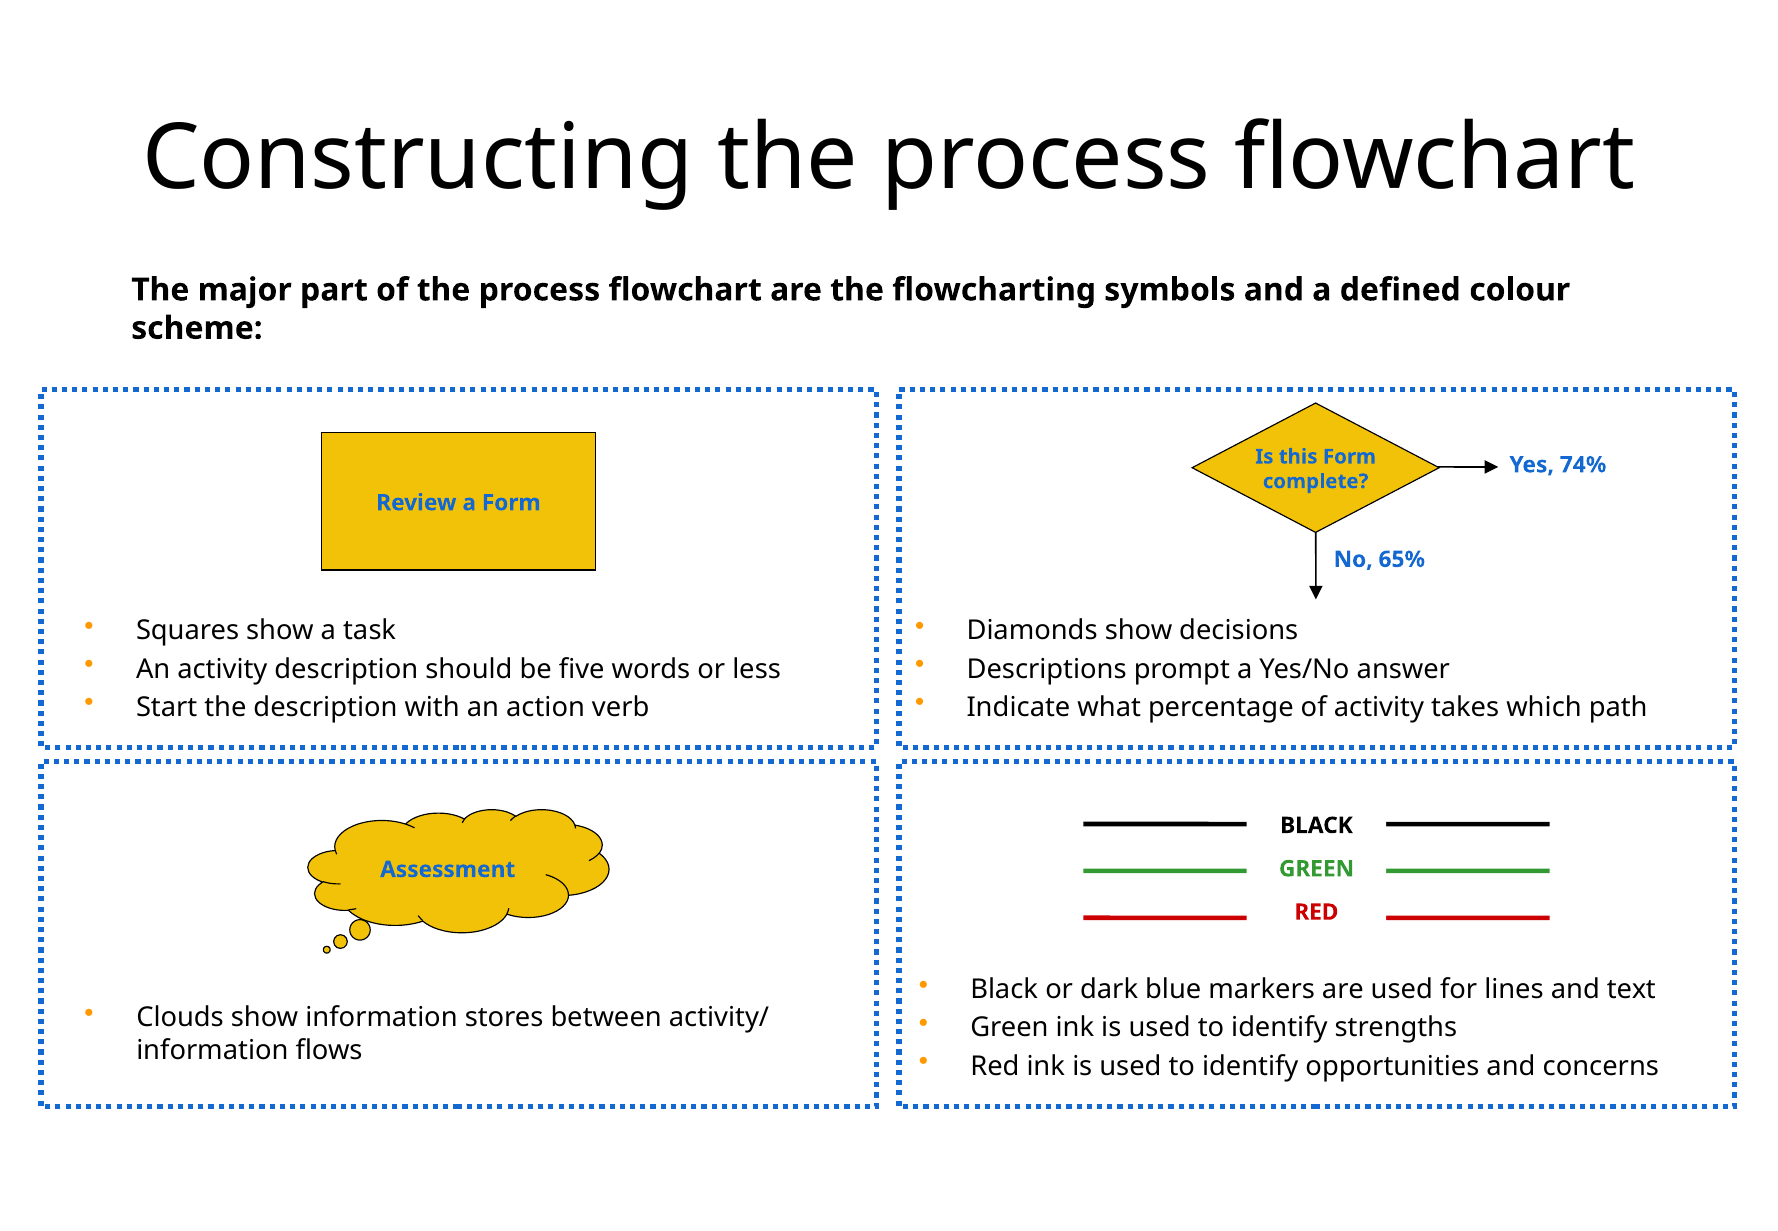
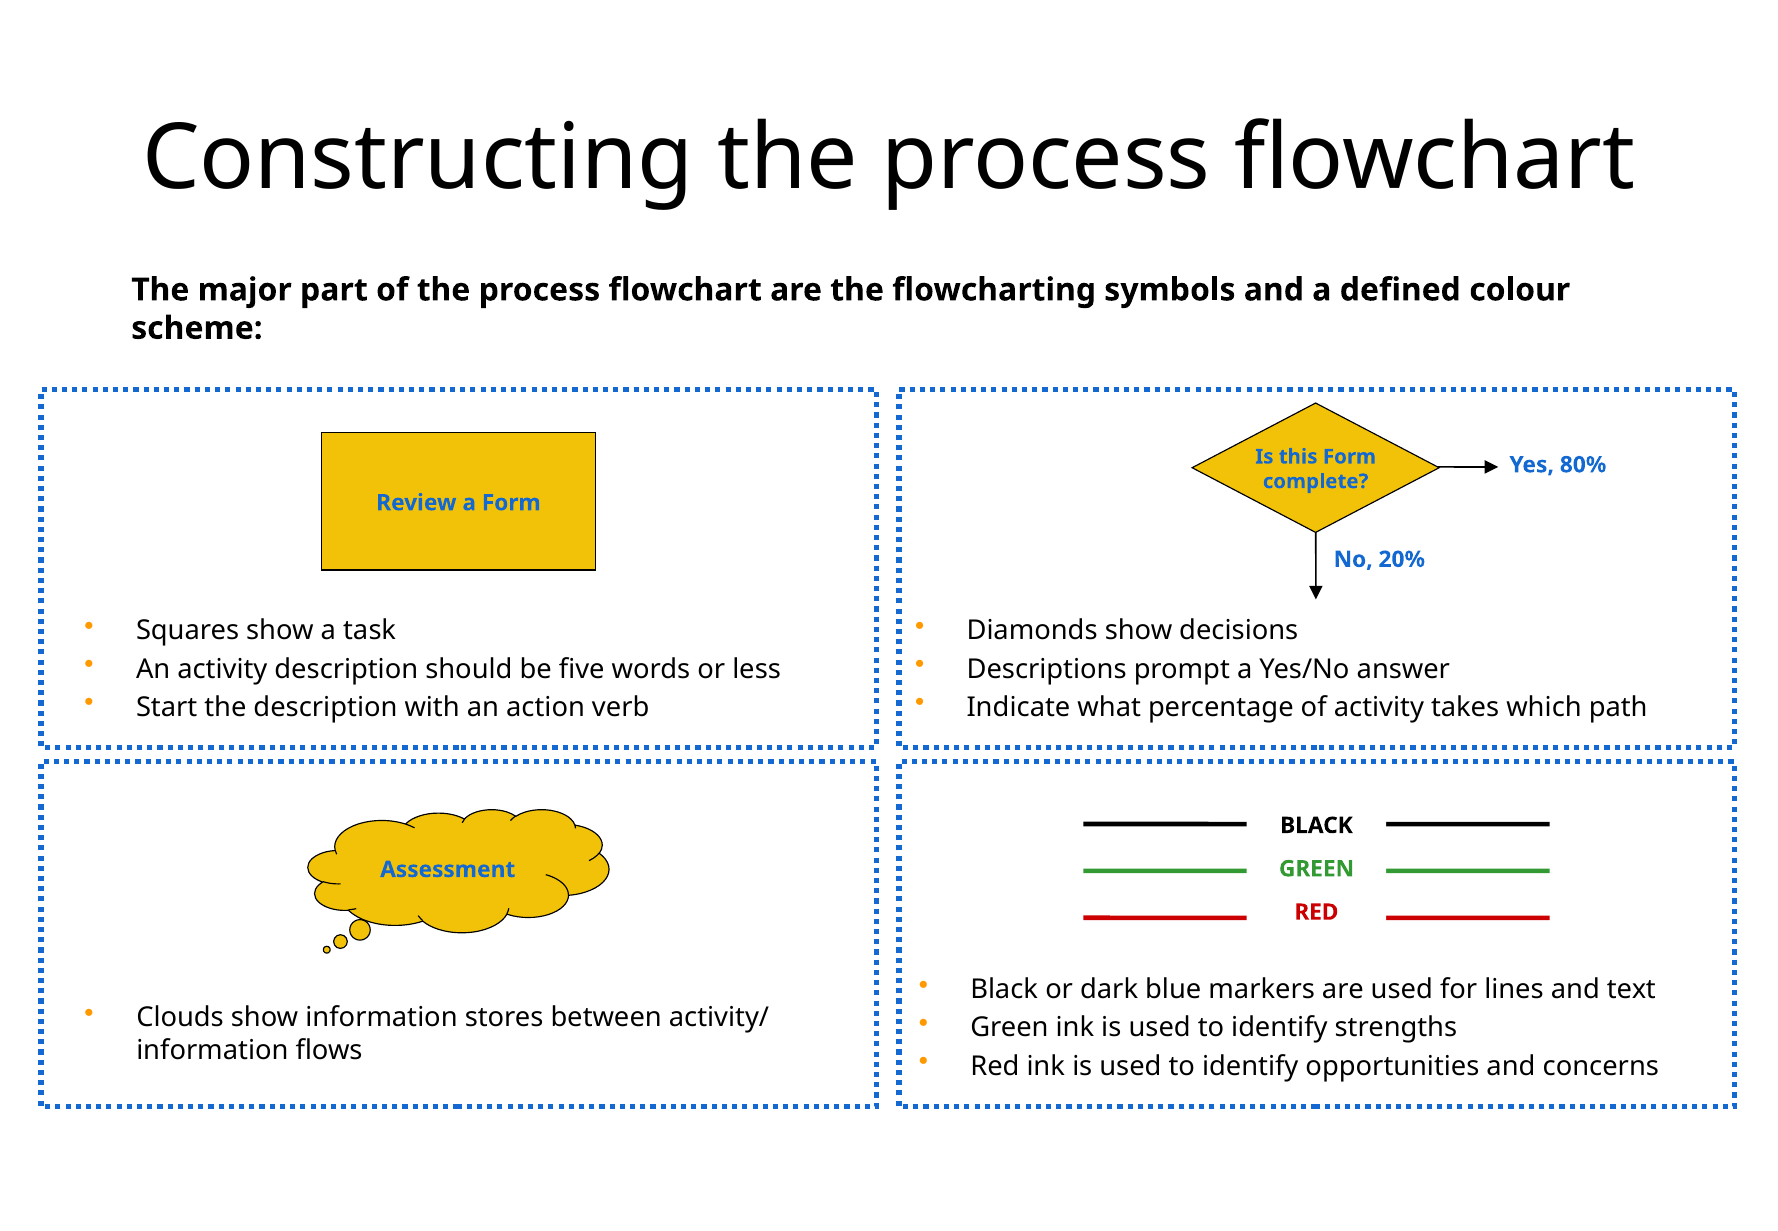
74%: 74% -> 80%
65%: 65% -> 20%
